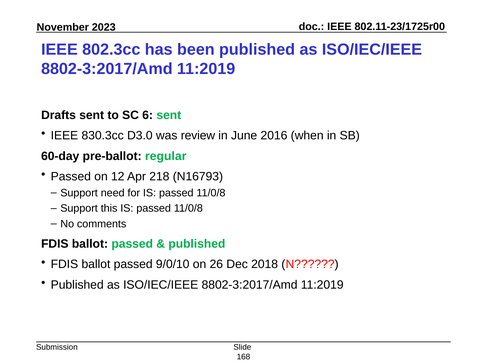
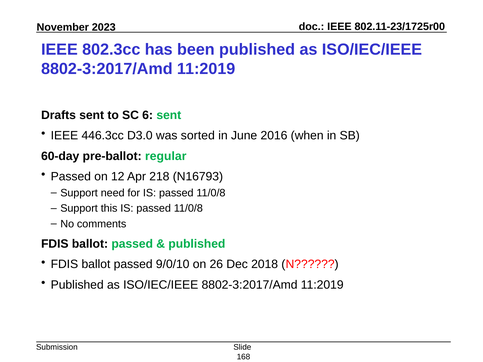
830.3cc: 830.3cc -> 446.3cc
review: review -> sorted
